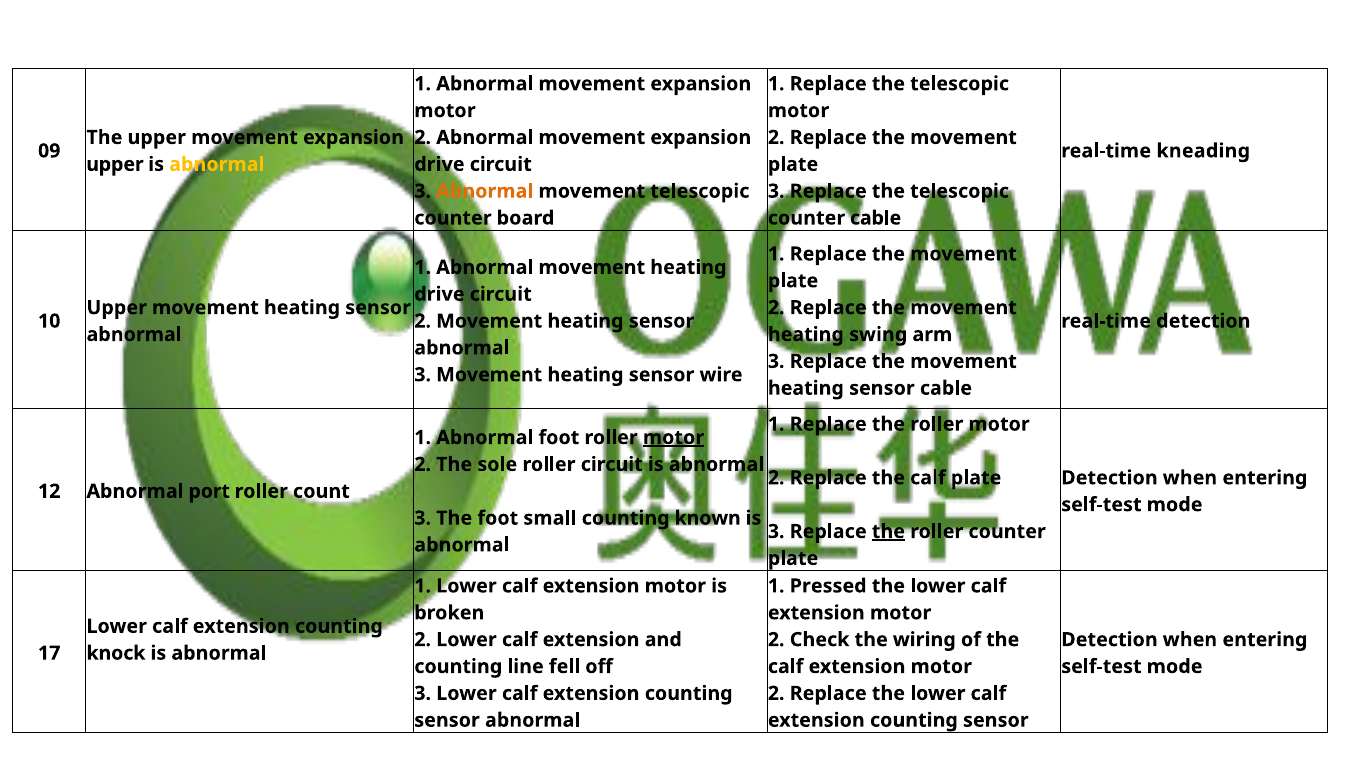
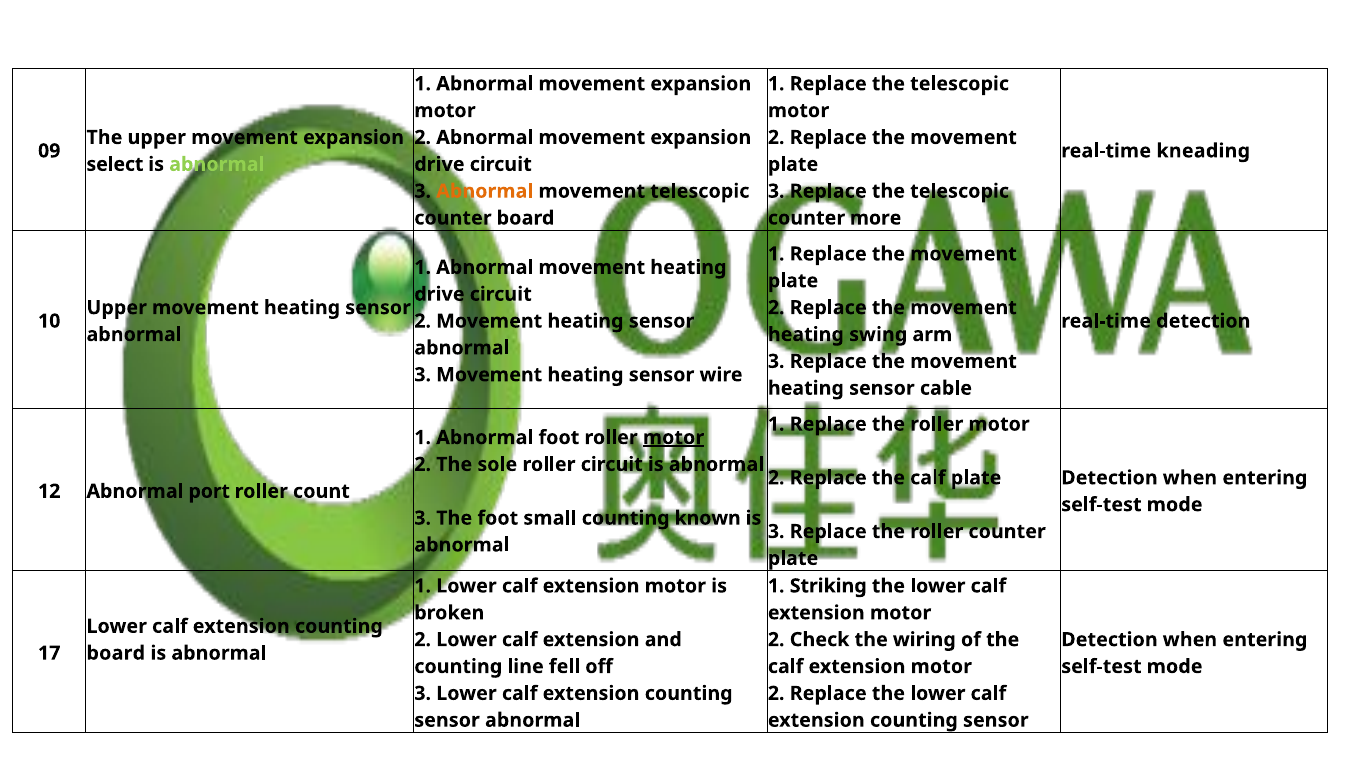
upper at (115, 164): upper -> select
abnormal at (217, 164) colour: yellow -> light green
counter cable: cable -> more
the at (888, 532) underline: present -> none
Pressed: Pressed -> Striking
knock at (116, 654): knock -> board
